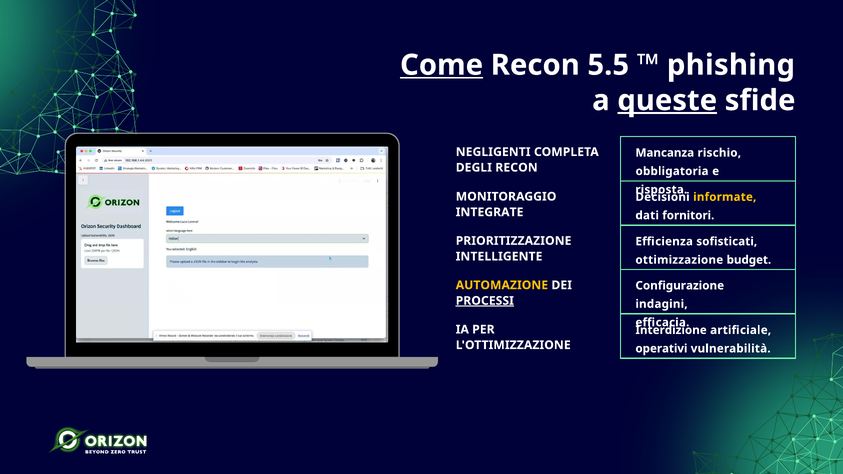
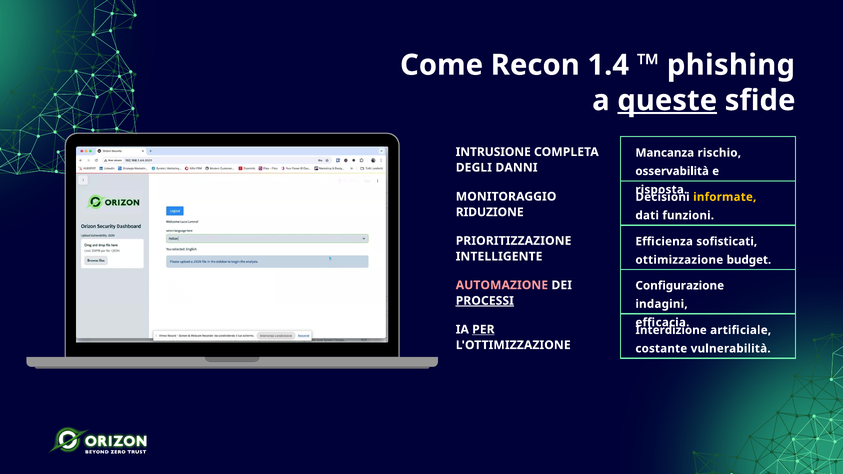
Come underline: present -> none
5.5: 5.5 -> 1.4
NEGLIGENTI: NEGLIGENTI -> INTRUSIONE
DEGLI RECON: RECON -> DANNI
obbligatoria: obbligatoria -> osservabilità
INTEGRATE: INTEGRATE -> RIDUZIONE
fornitori: fornitori -> funzioni
AUTOMAZIONE colour: yellow -> pink
PER underline: none -> present
operativi: operativi -> costante
